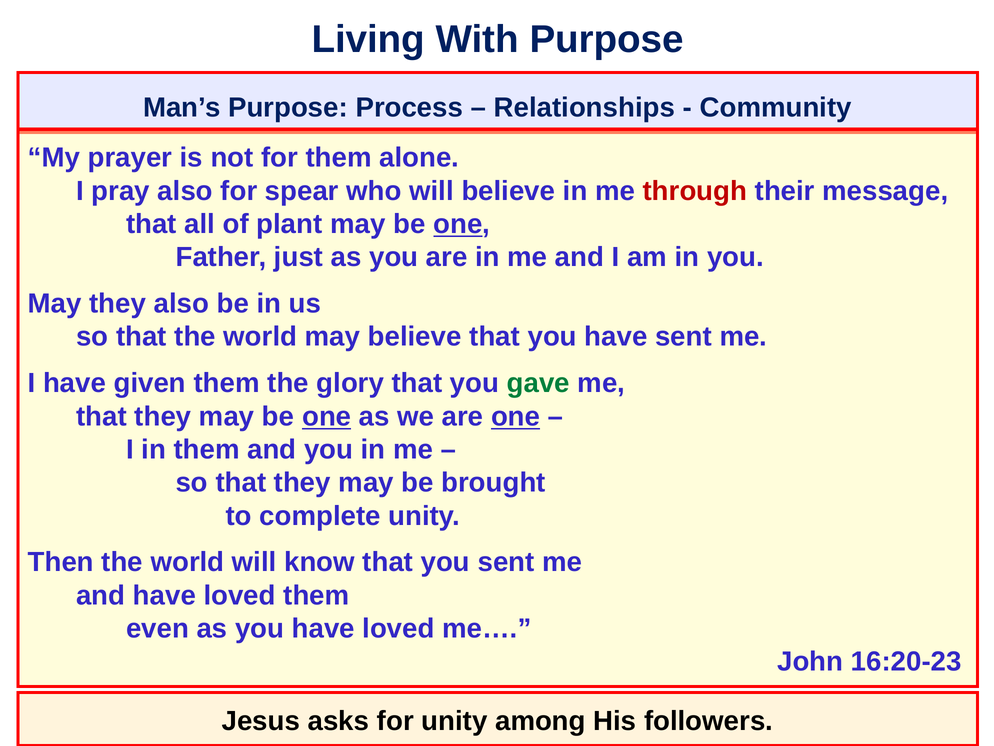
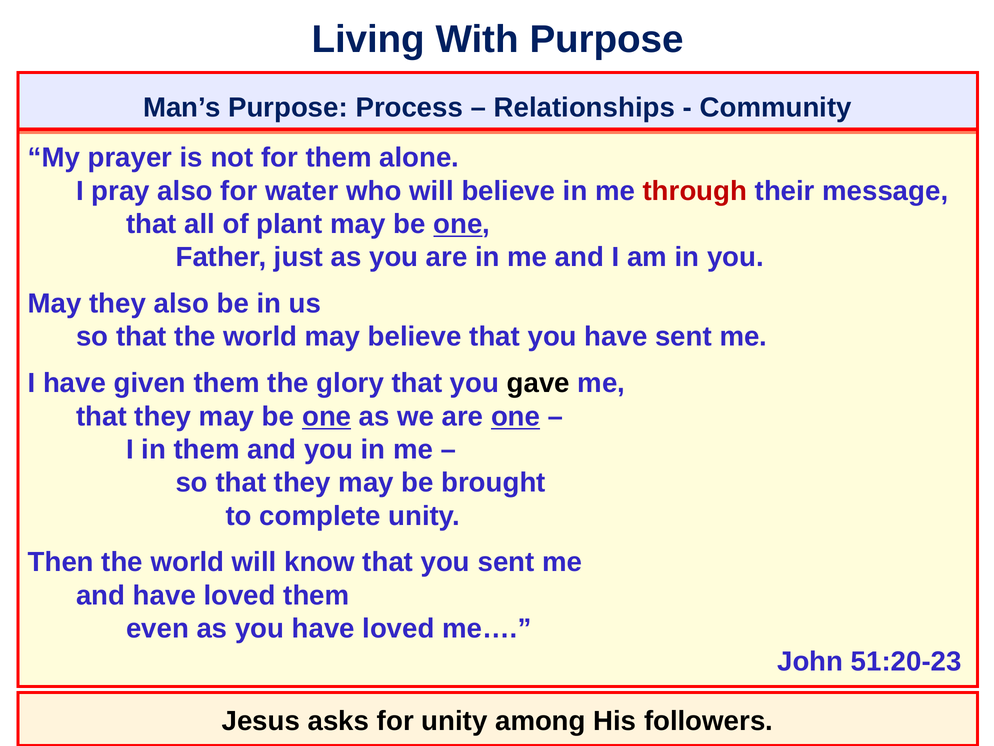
spear: spear -> water
gave colour: green -> black
16:20-23: 16:20-23 -> 51:20-23
